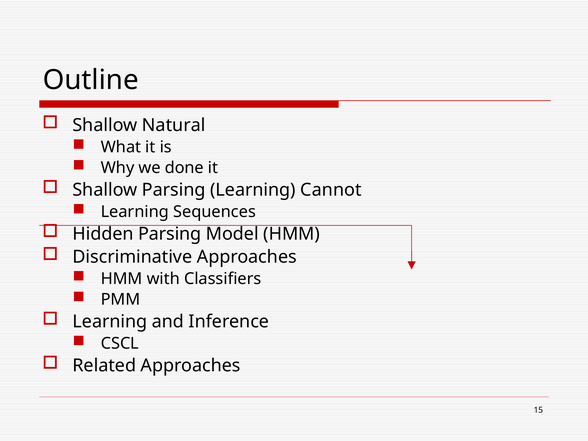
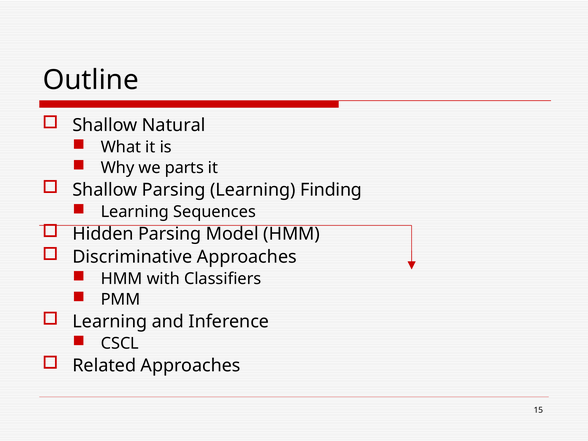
done: done -> parts
Cannot: Cannot -> Finding
